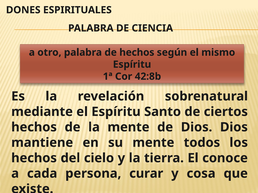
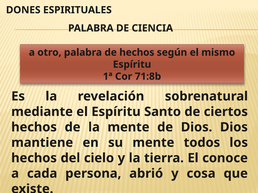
42:8b: 42:8b -> 71:8b
curar: curar -> abrió
